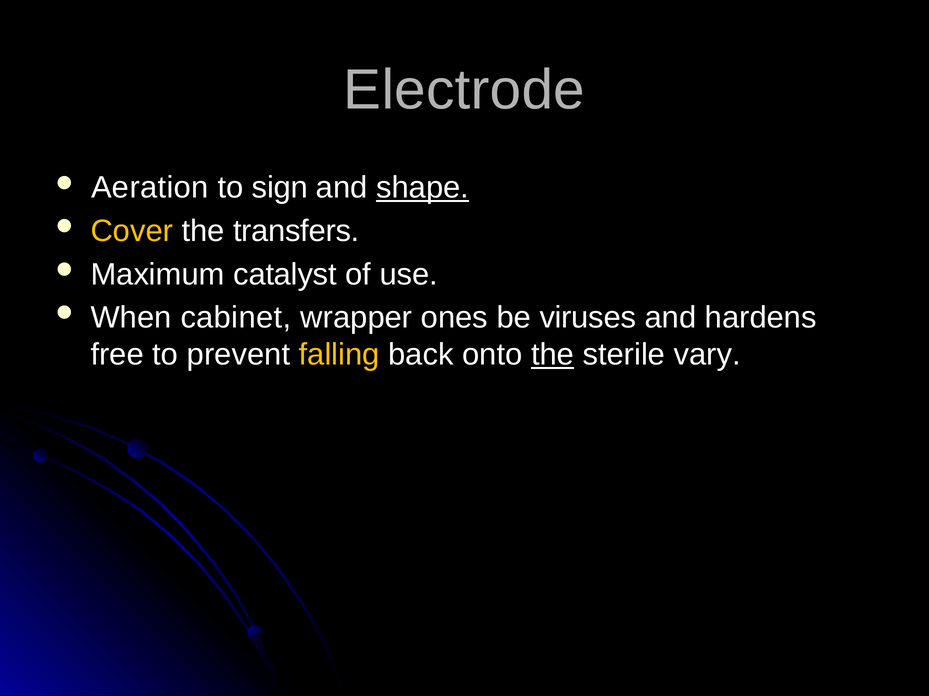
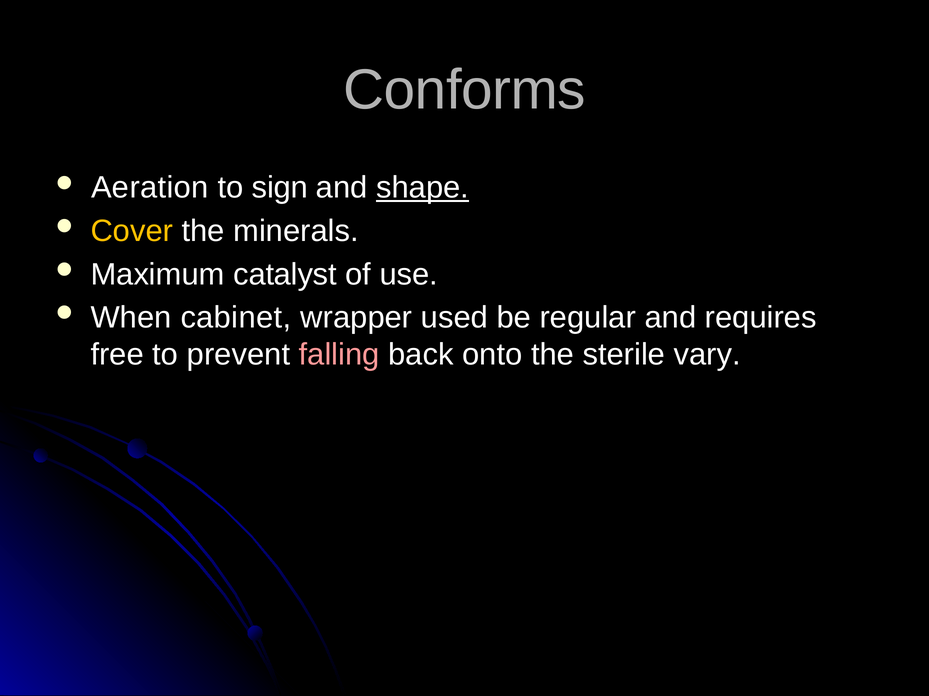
Electrode: Electrode -> Conforms
transfers: transfers -> minerals
ones: ones -> used
viruses: viruses -> regular
hardens: hardens -> requires
falling colour: yellow -> pink
the at (553, 355) underline: present -> none
